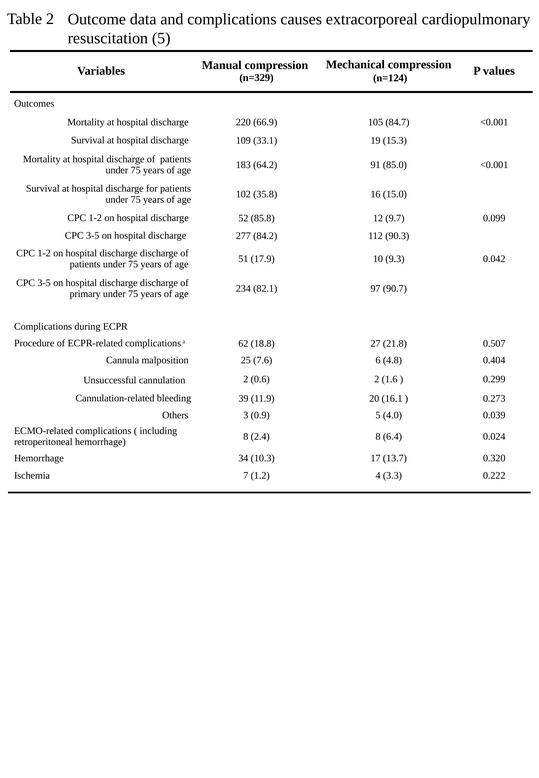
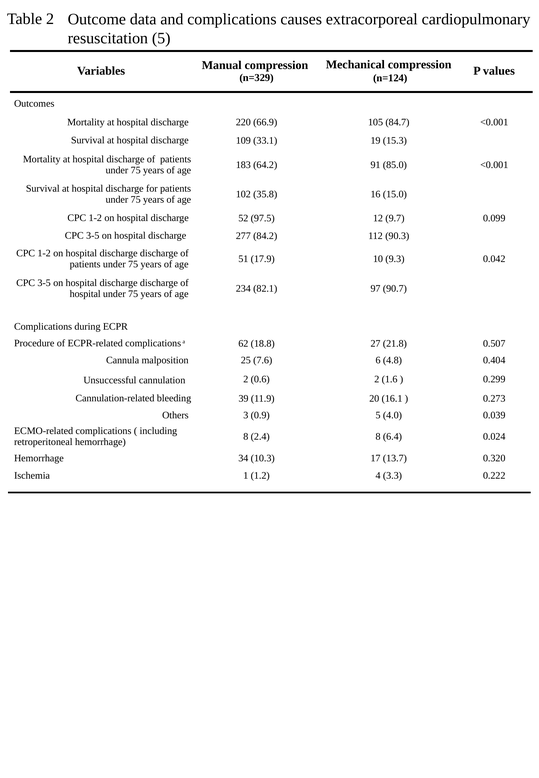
85.8: 85.8 -> 97.5
primary at (85, 294): primary -> hospital
7: 7 -> 1
